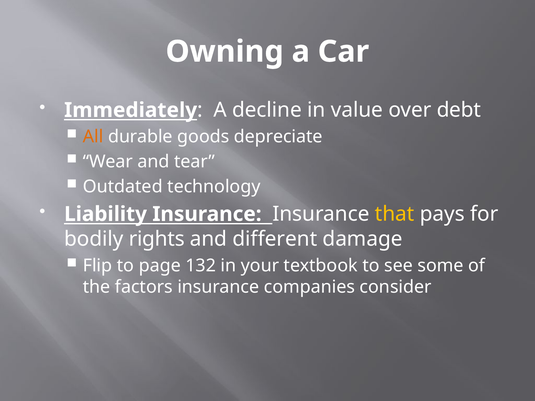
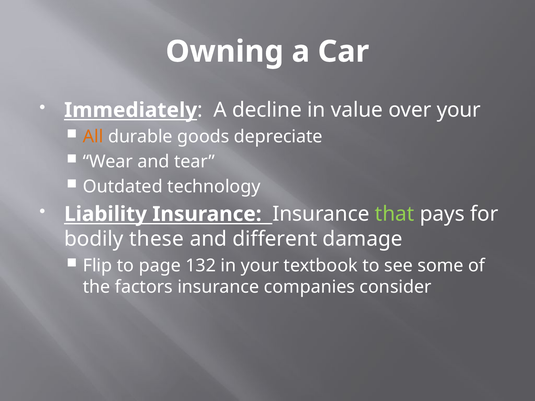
over debt: debt -> your
that colour: yellow -> light green
rights: rights -> these
